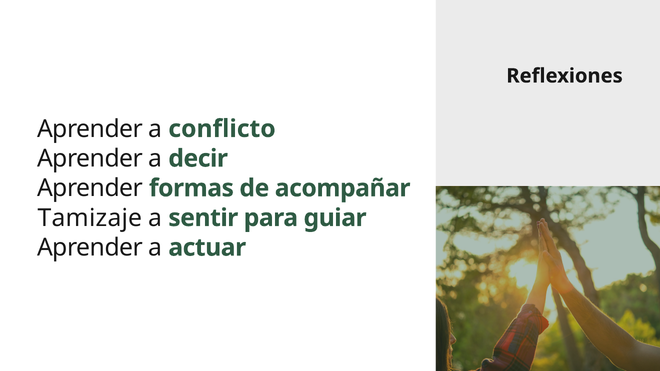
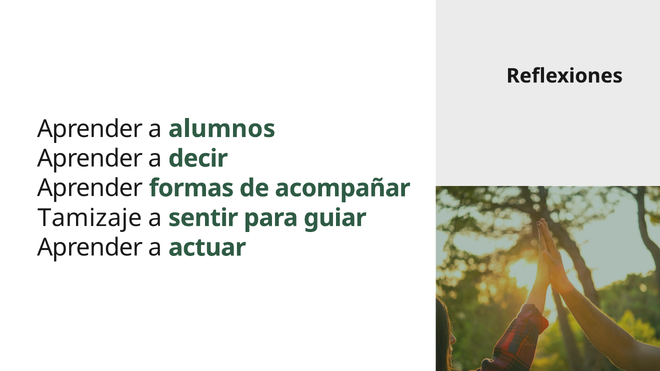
conflicto: conflicto -> alumnos
